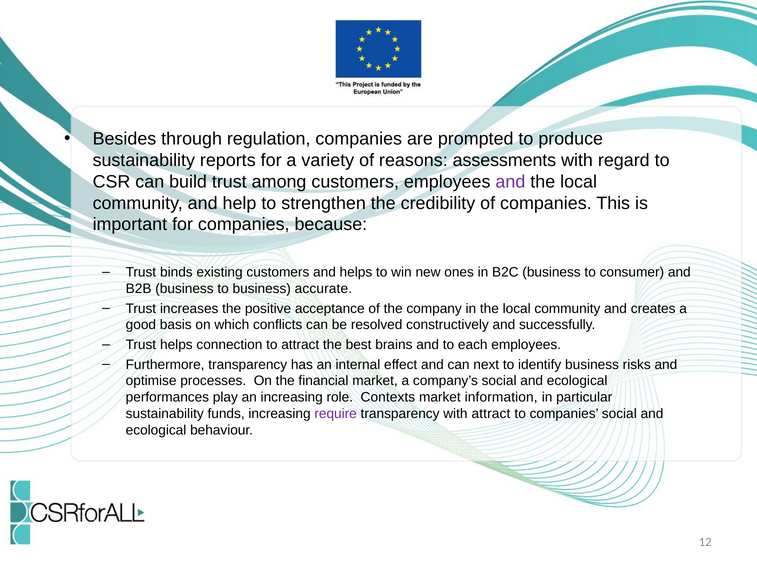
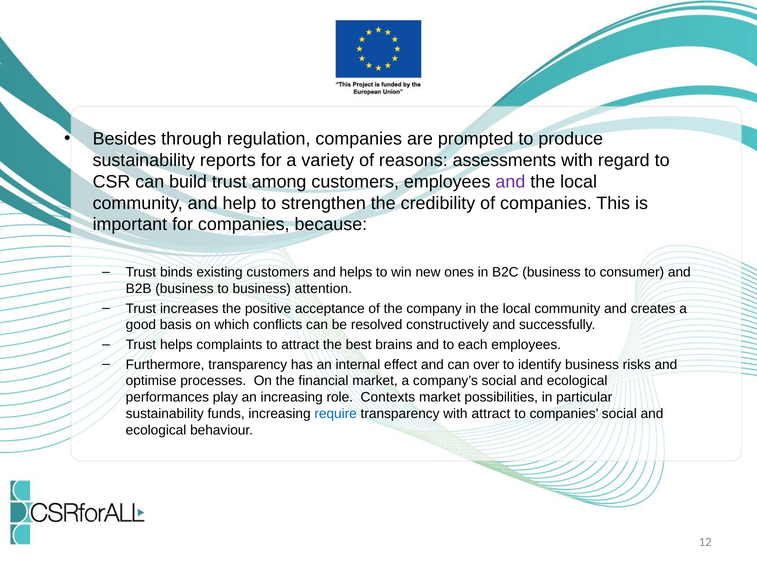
accurate: accurate -> attention
connection: connection -> complaints
next: next -> over
information: information -> possibilities
require colour: purple -> blue
